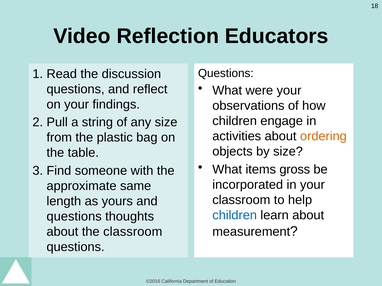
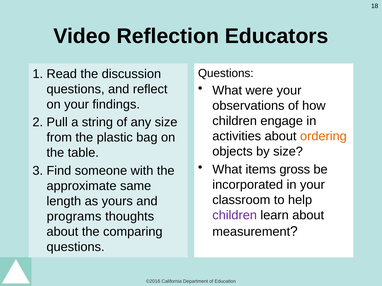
children at (235, 216) colour: blue -> purple
questions at (74, 217): questions -> programs
the classroom: classroom -> comparing
